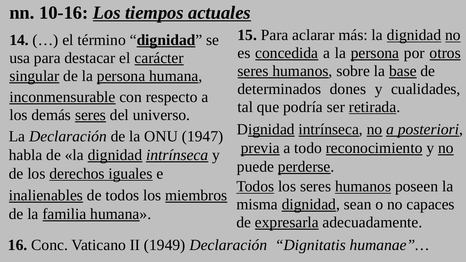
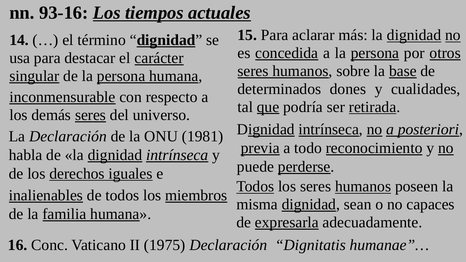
10-16: 10-16 -> 93-16
que underline: none -> present
1947: 1947 -> 1981
1949: 1949 -> 1975
